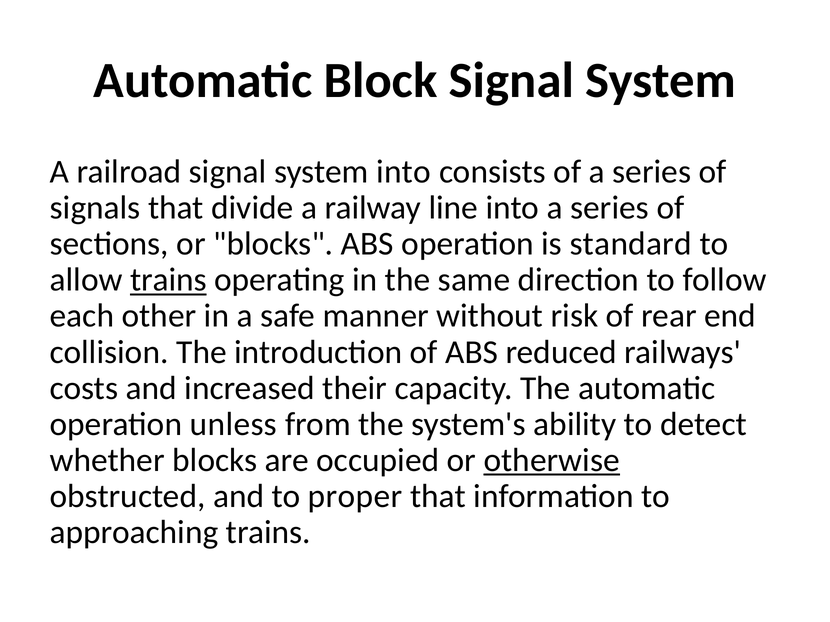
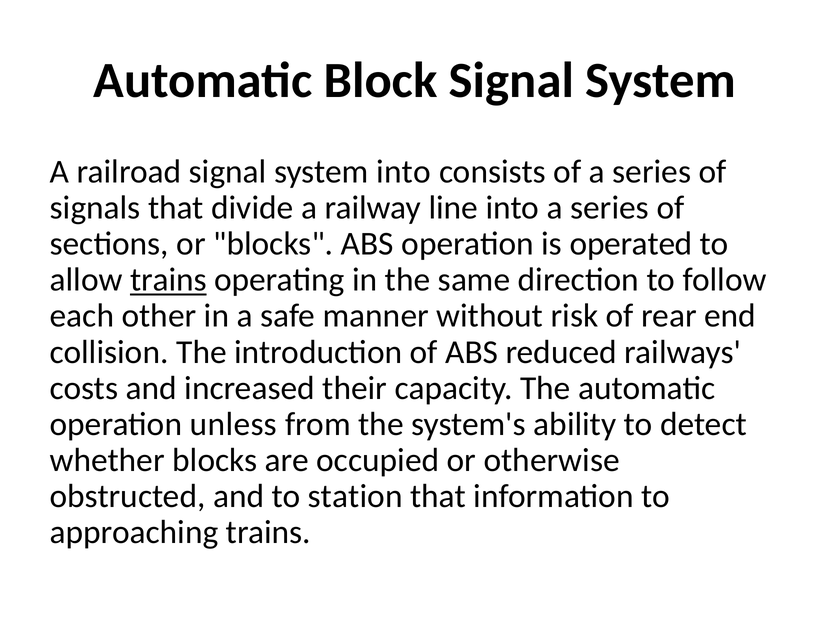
standard: standard -> operated
otherwise underline: present -> none
proper: proper -> station
